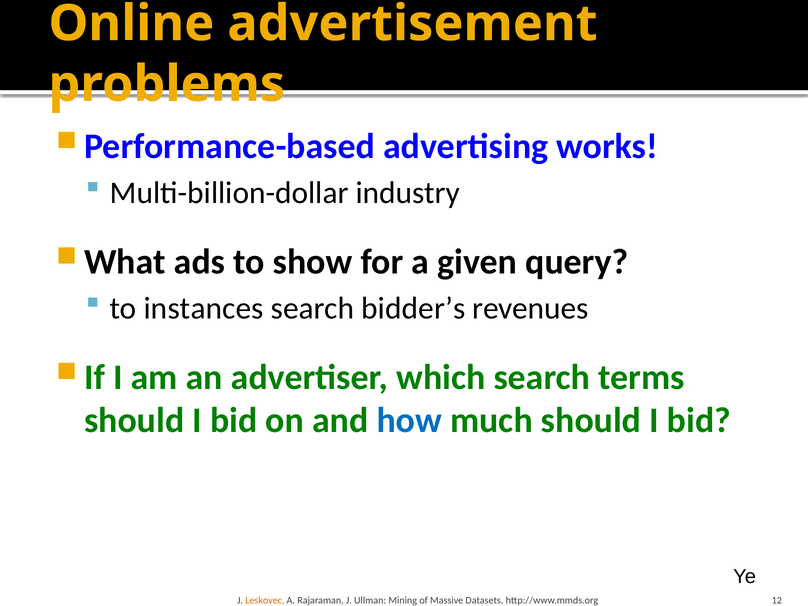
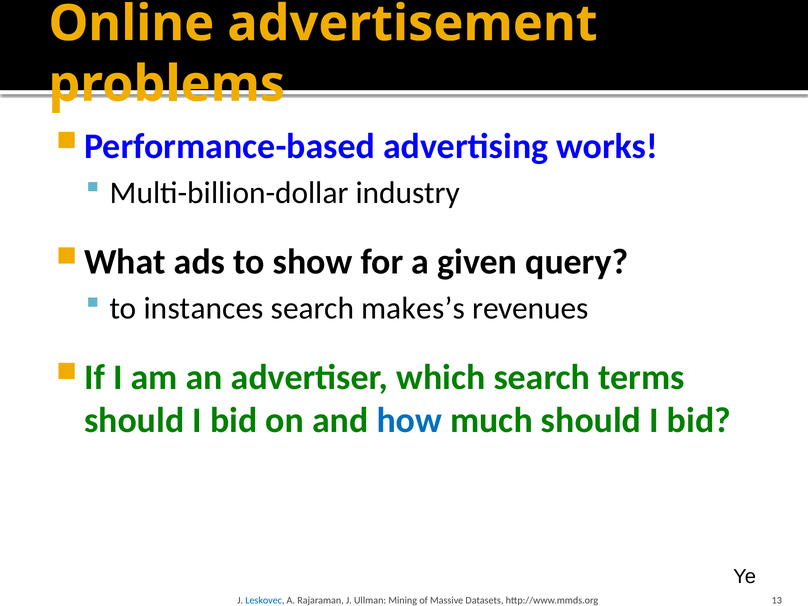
bidder’s: bidder’s -> makes’s
Leskovec colour: orange -> blue
12: 12 -> 13
